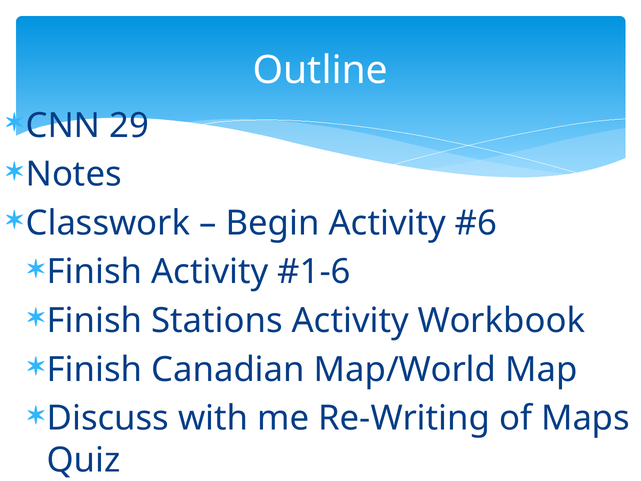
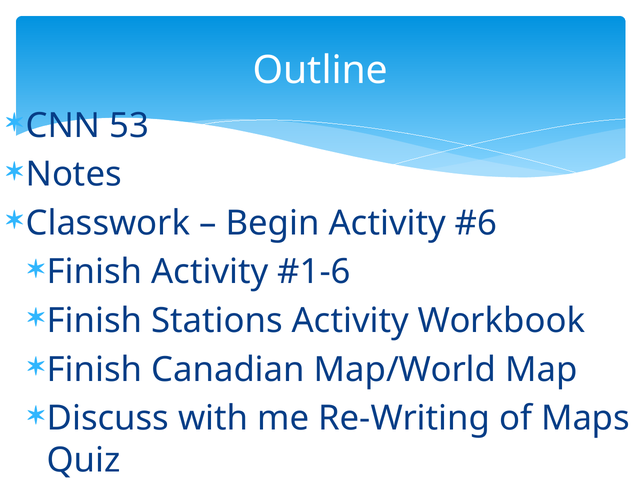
29: 29 -> 53
